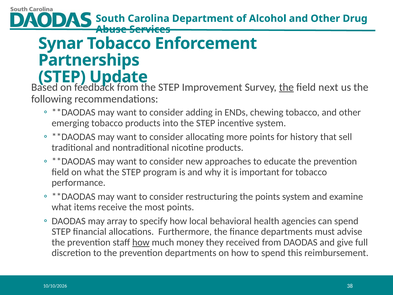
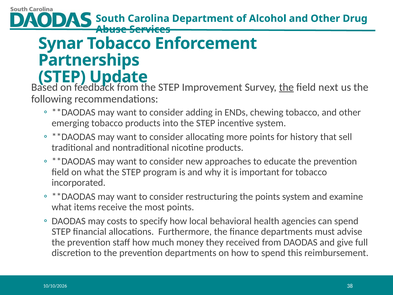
performance: performance -> incorporated
array: array -> costs
how at (141, 242) underline: present -> none
